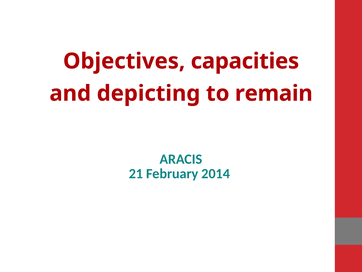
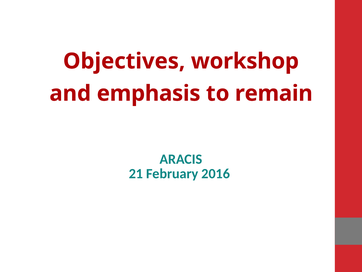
capacities: capacities -> workshop
depicting: depicting -> emphasis
2014: 2014 -> 2016
